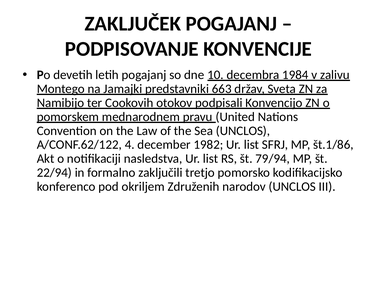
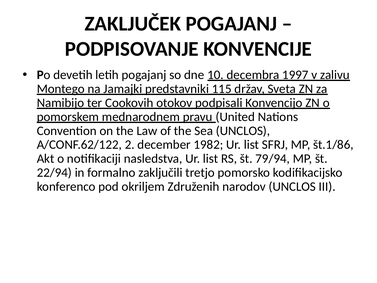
1984: 1984 -> 1997
663: 663 -> 115
4: 4 -> 2
